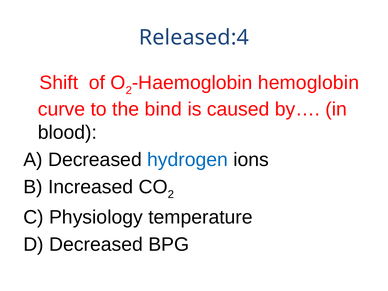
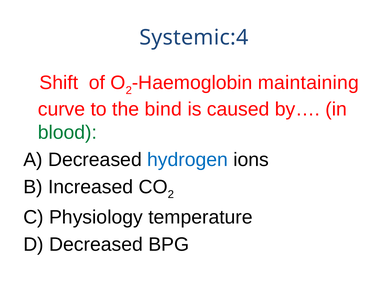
Released:4: Released:4 -> Systemic:4
hemoglobin: hemoglobin -> maintaining
blood colour: black -> green
